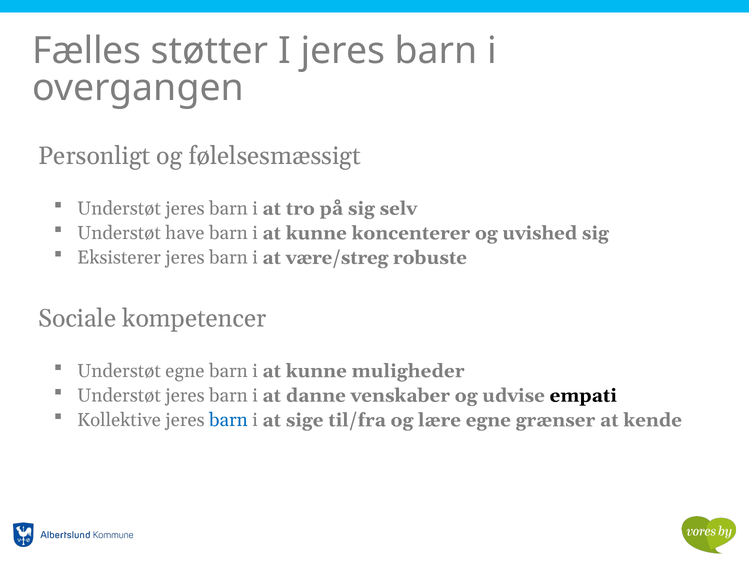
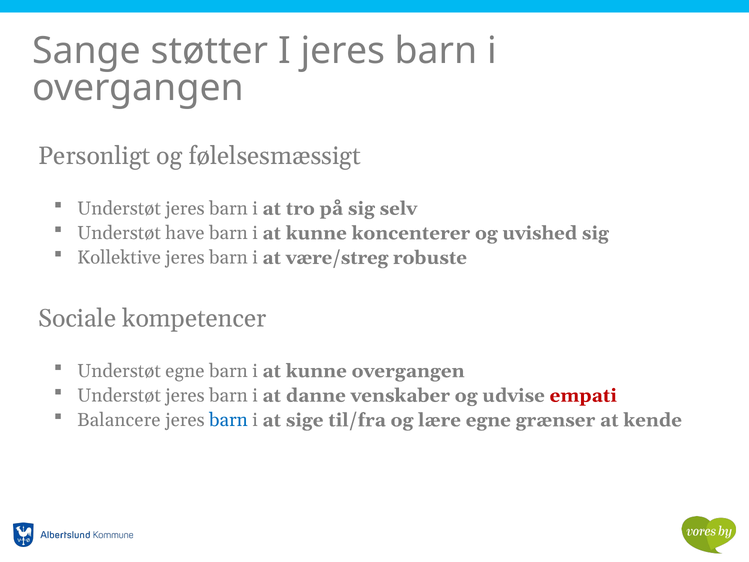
Fælles: Fælles -> Sange
Eksisterer: Eksisterer -> Kollektive
kunne muligheder: muligheder -> overgangen
empati colour: black -> red
Kollektive: Kollektive -> Balancere
